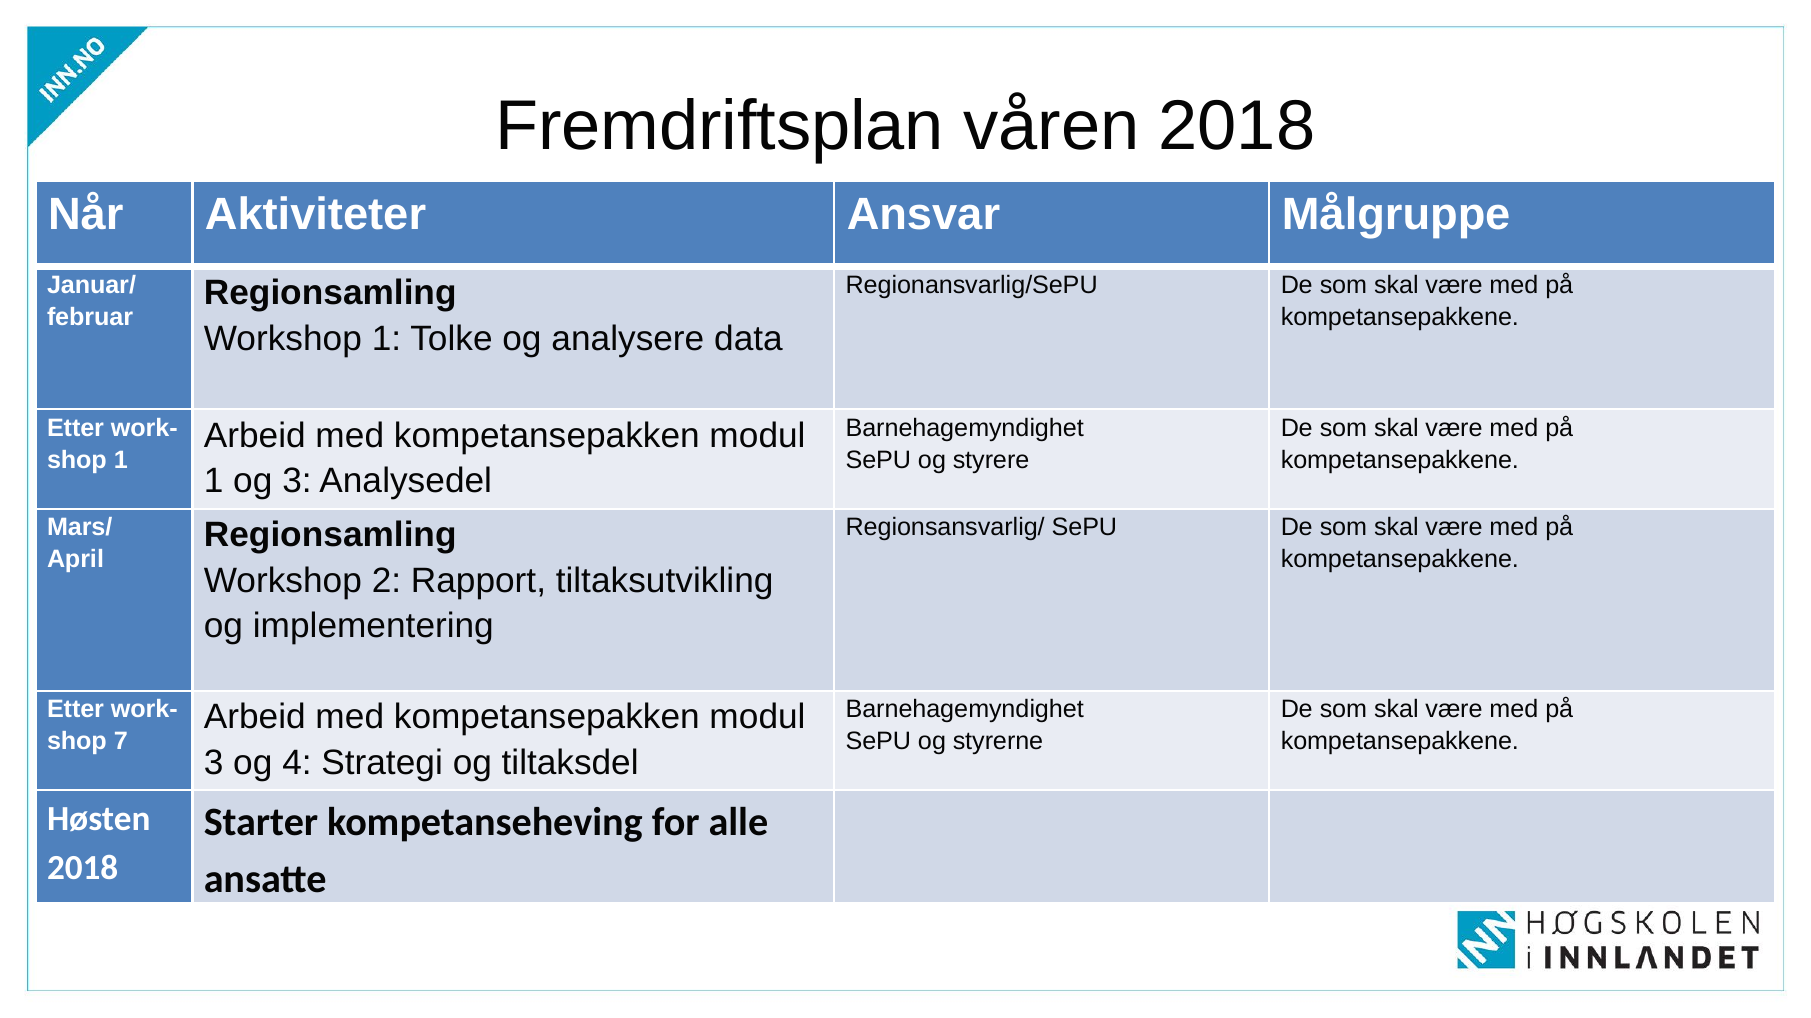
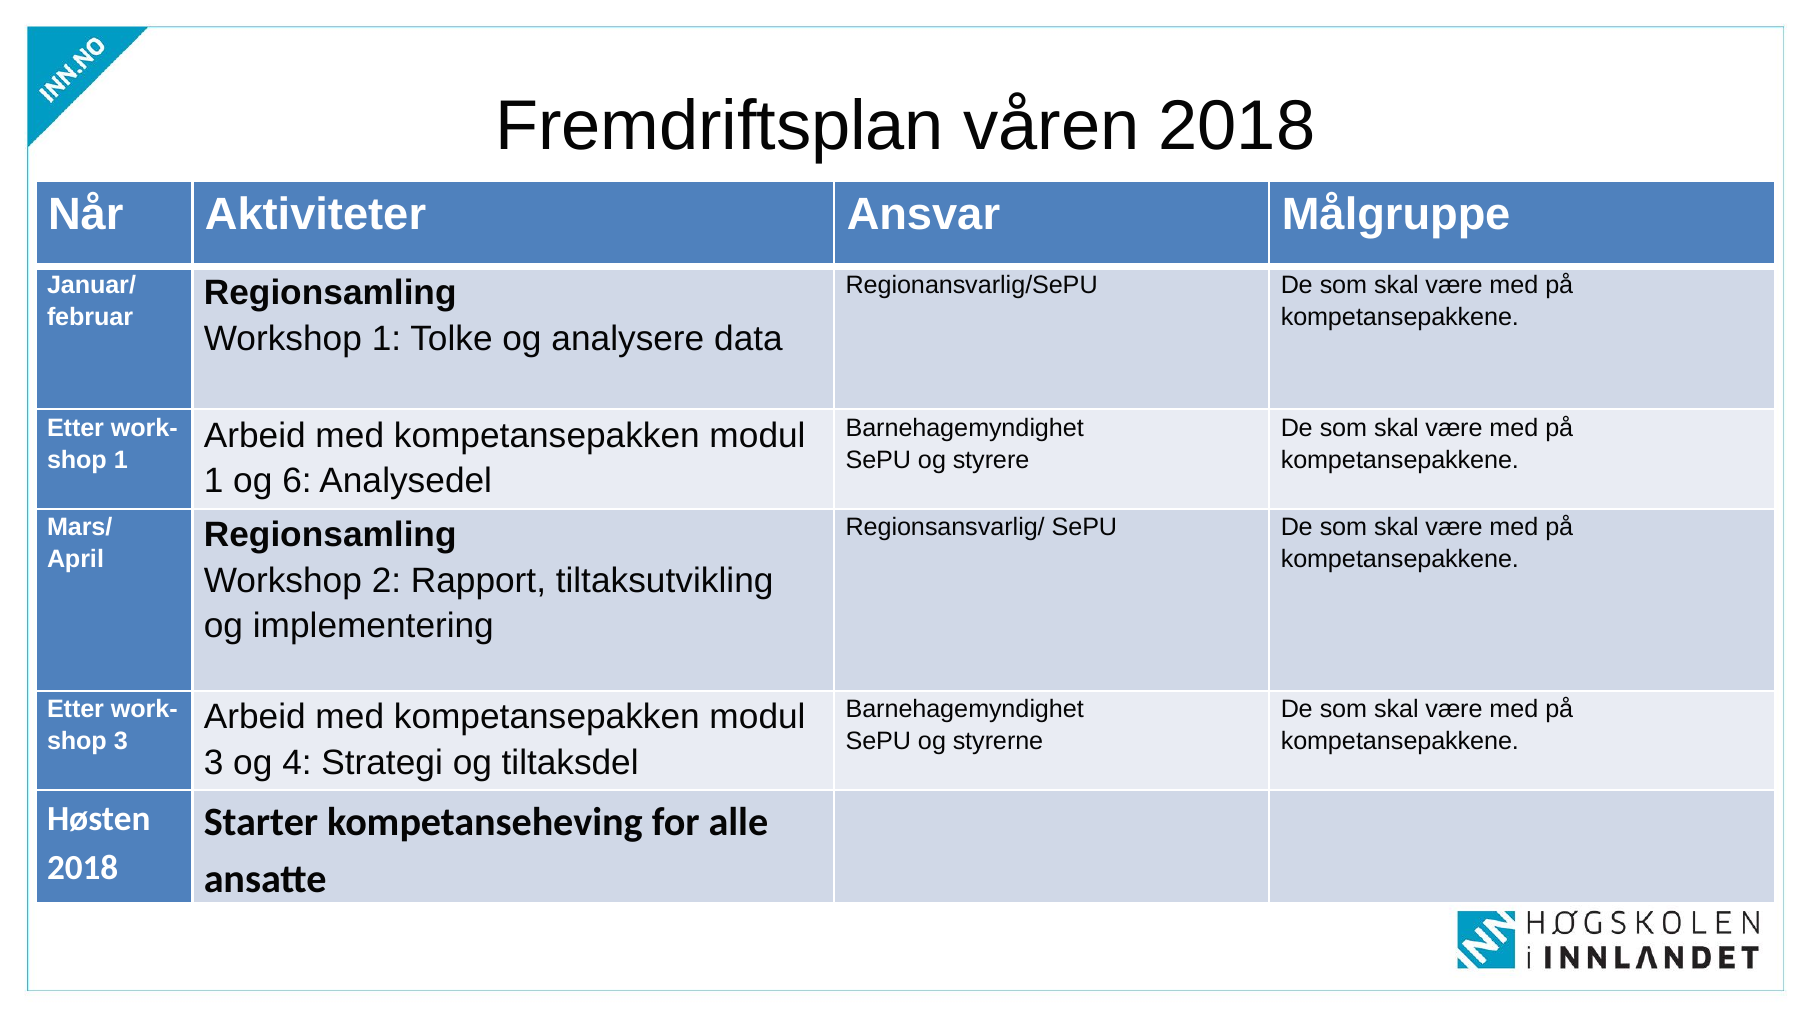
og 3: 3 -> 6
7 at (121, 742): 7 -> 3
